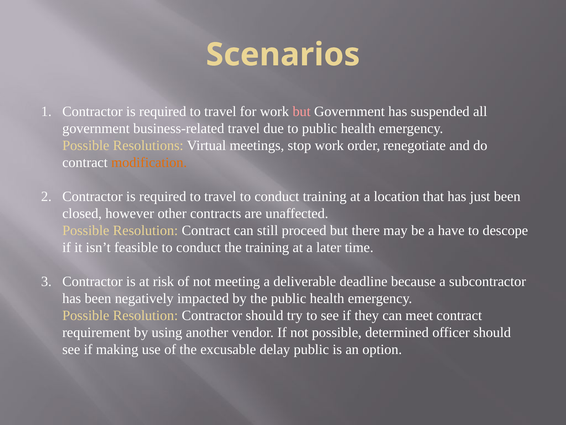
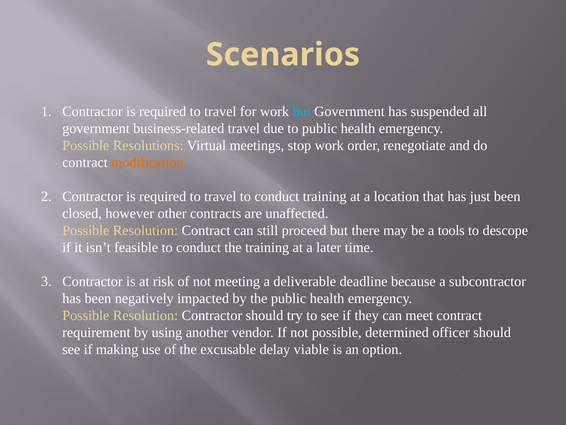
but at (302, 111) colour: pink -> light blue
have: have -> tools
delay public: public -> viable
